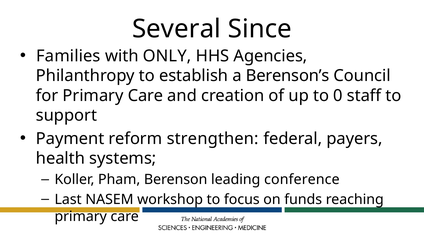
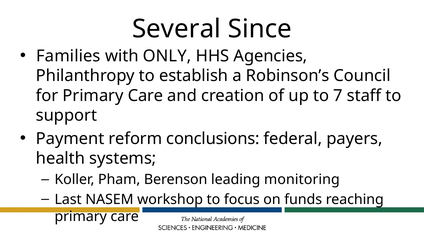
Berenson’s: Berenson’s -> Robinson’s
0: 0 -> 7
strengthen: strengthen -> conclusions
conference: conference -> monitoring
